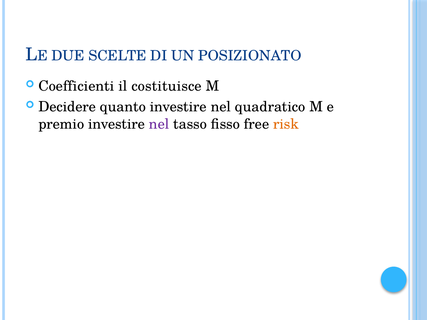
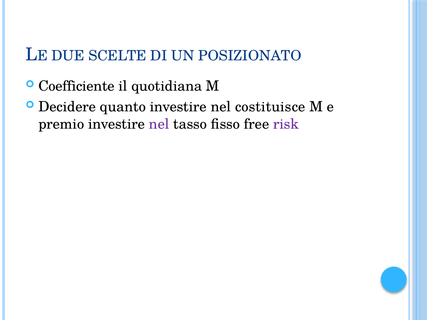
Coefficienti: Coefficienti -> Coefficiente
costituisce: costituisce -> quotidiana
quadratico: quadratico -> costituisce
risk colour: orange -> purple
